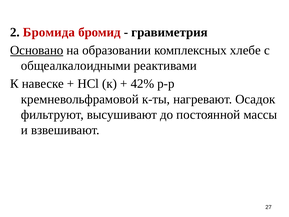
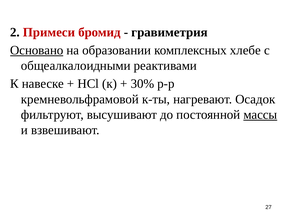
Бромида: Бромида -> Примеси
42%: 42% -> 30%
массы underline: none -> present
